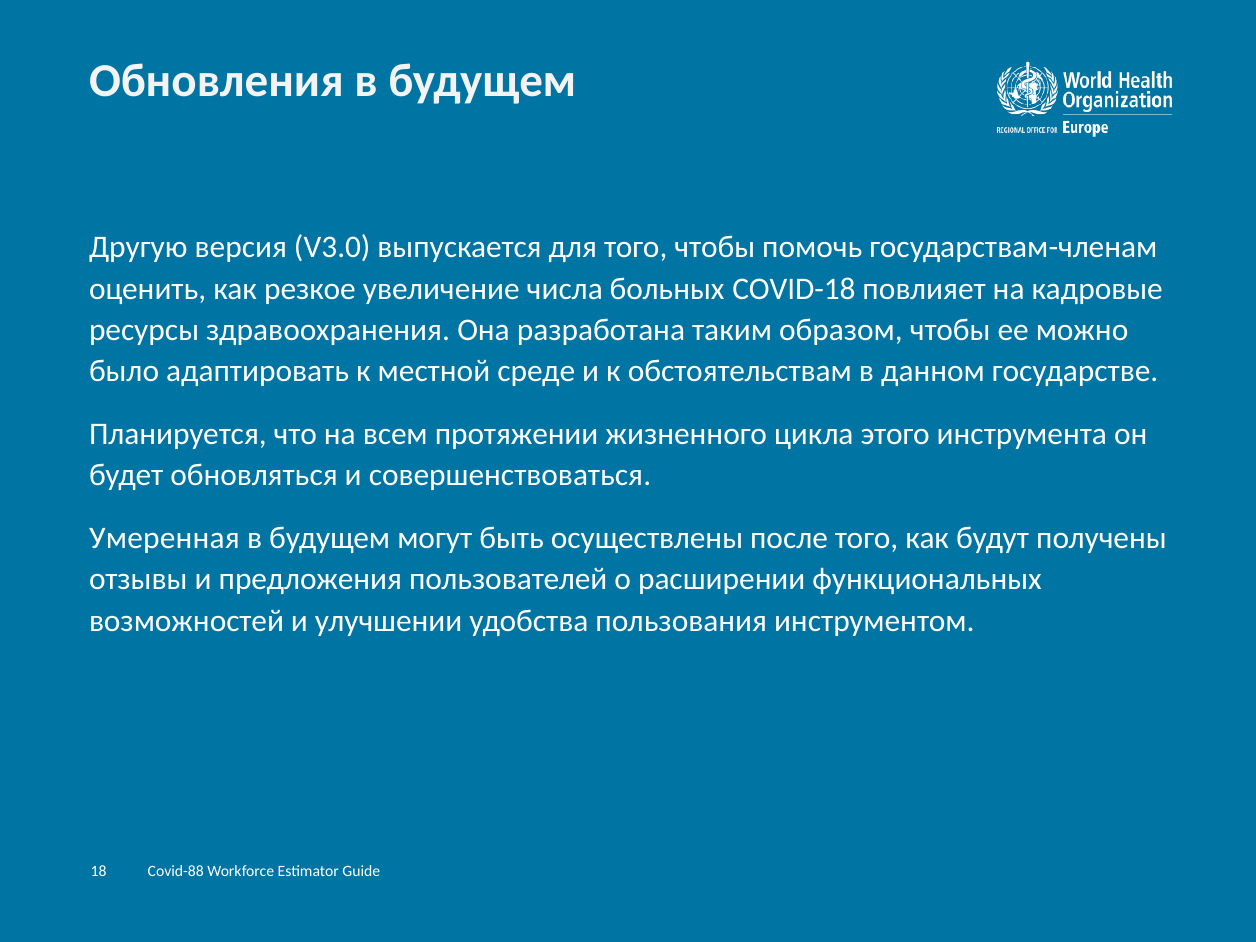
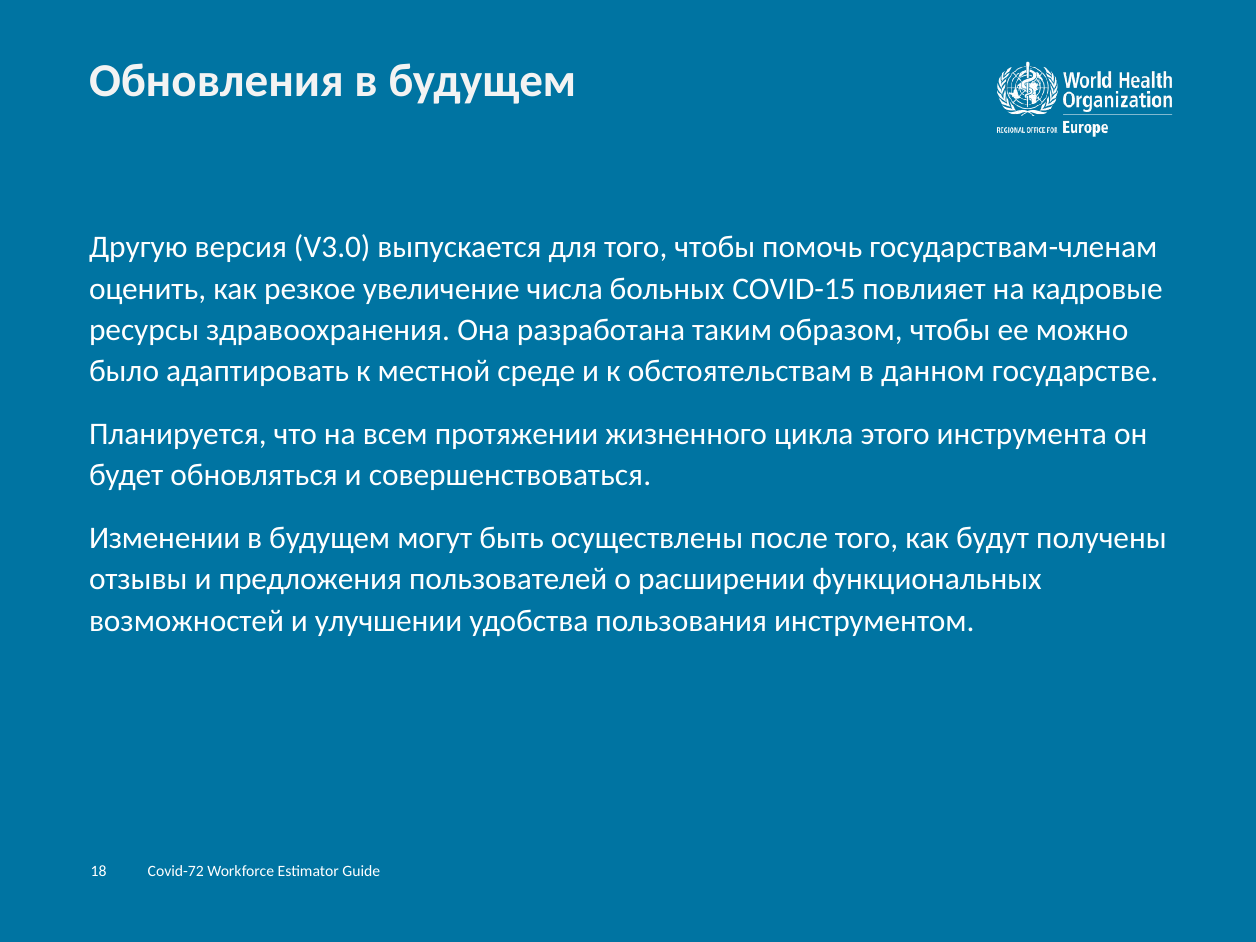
COVID-18: COVID-18 -> COVID-15
Умеренная: Умеренная -> Изменении
Covid-88: Covid-88 -> Covid-72
